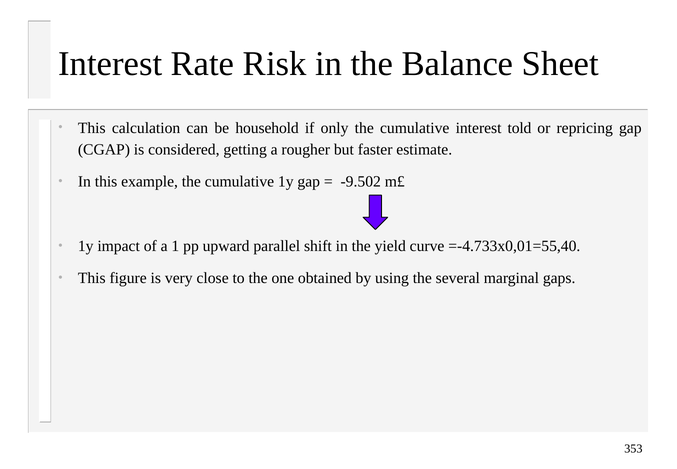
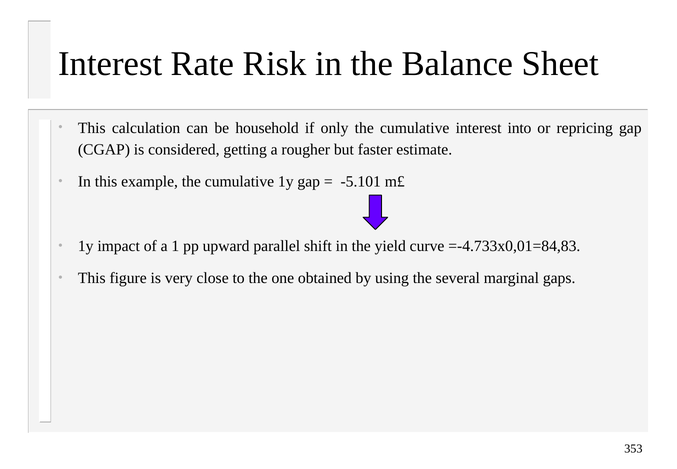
told: told -> into
-9.502: -9.502 -> -5.101
=-4.733x0,01=55,40: =-4.733x0,01=55,40 -> =-4.733x0,01=84,83
